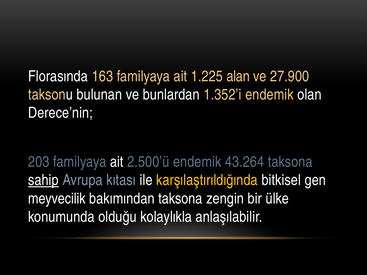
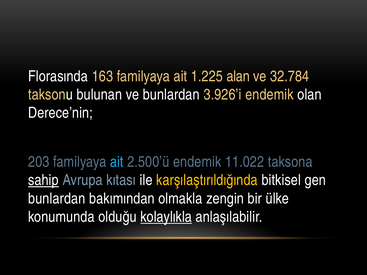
27.900: 27.900 -> 32.784
1.352’i: 1.352’i -> 3.926’i
ait at (117, 162) colour: white -> light blue
43.264: 43.264 -> 11.022
meyvecilik at (57, 199): meyvecilik -> bunlardan
bakımından taksona: taksona -> olmakla
kolaylıkla underline: none -> present
